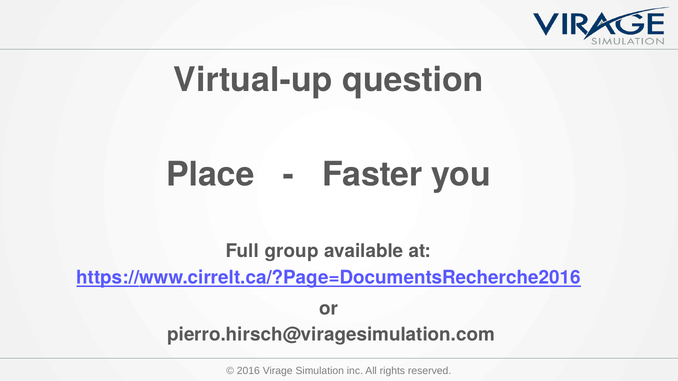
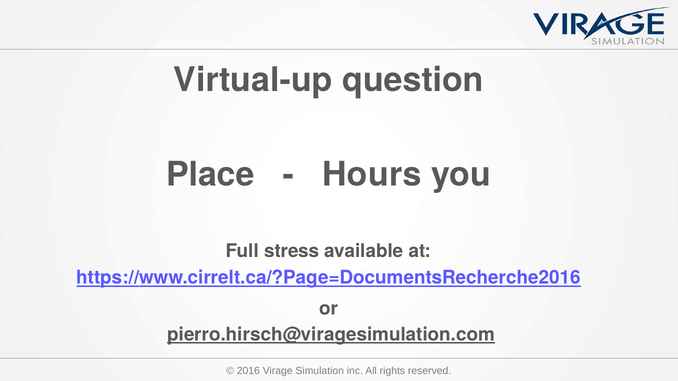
Faster: Faster -> Hours
group: group -> stress
pierro.hirsch@viragesimulation.com underline: none -> present
